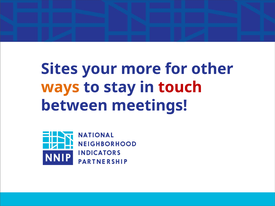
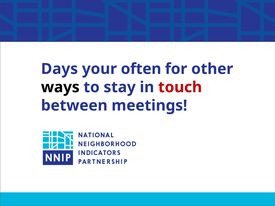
Sites: Sites -> Days
more: more -> often
ways colour: orange -> black
